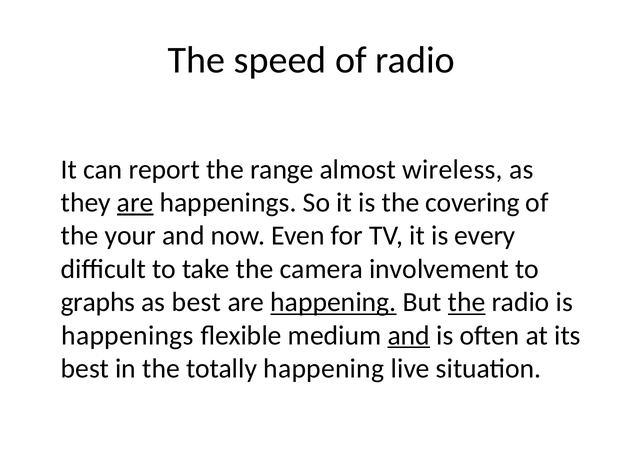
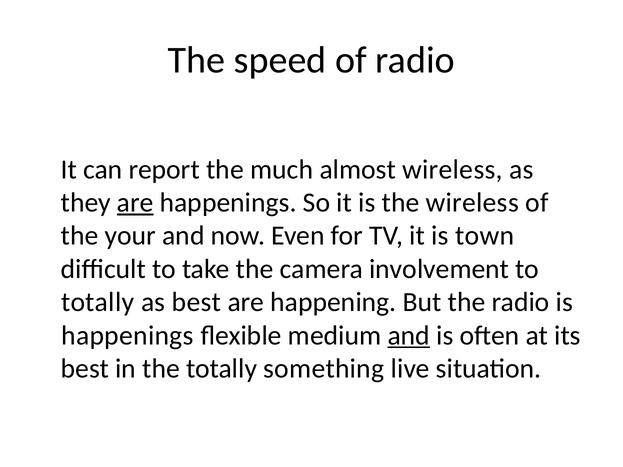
range: range -> much
the covering: covering -> wireless
every: every -> town
graphs at (98, 302): graphs -> totally
happening at (333, 302) underline: present -> none
the at (467, 302) underline: present -> none
totally happening: happening -> something
